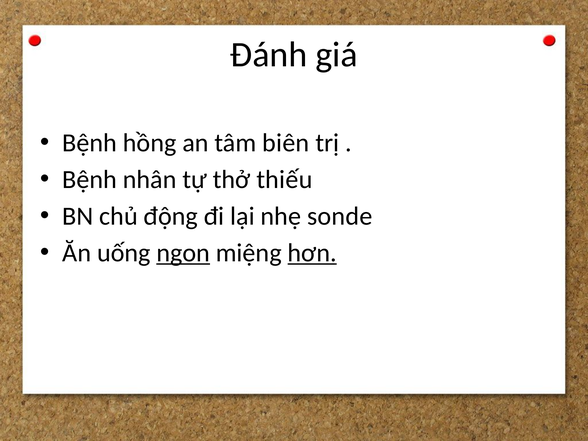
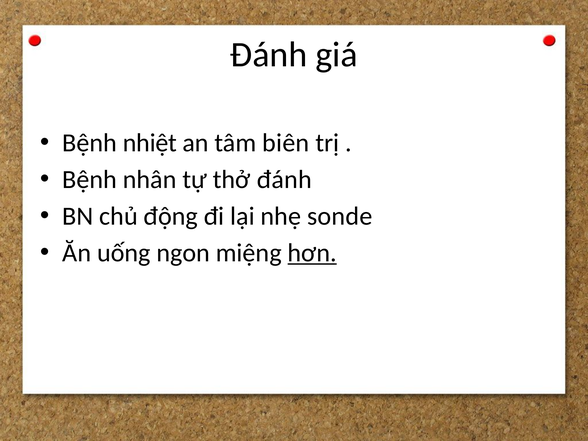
hồng: hồng -> nhiệt
thở thiếu: thiếu -> đánh
ngon underline: present -> none
